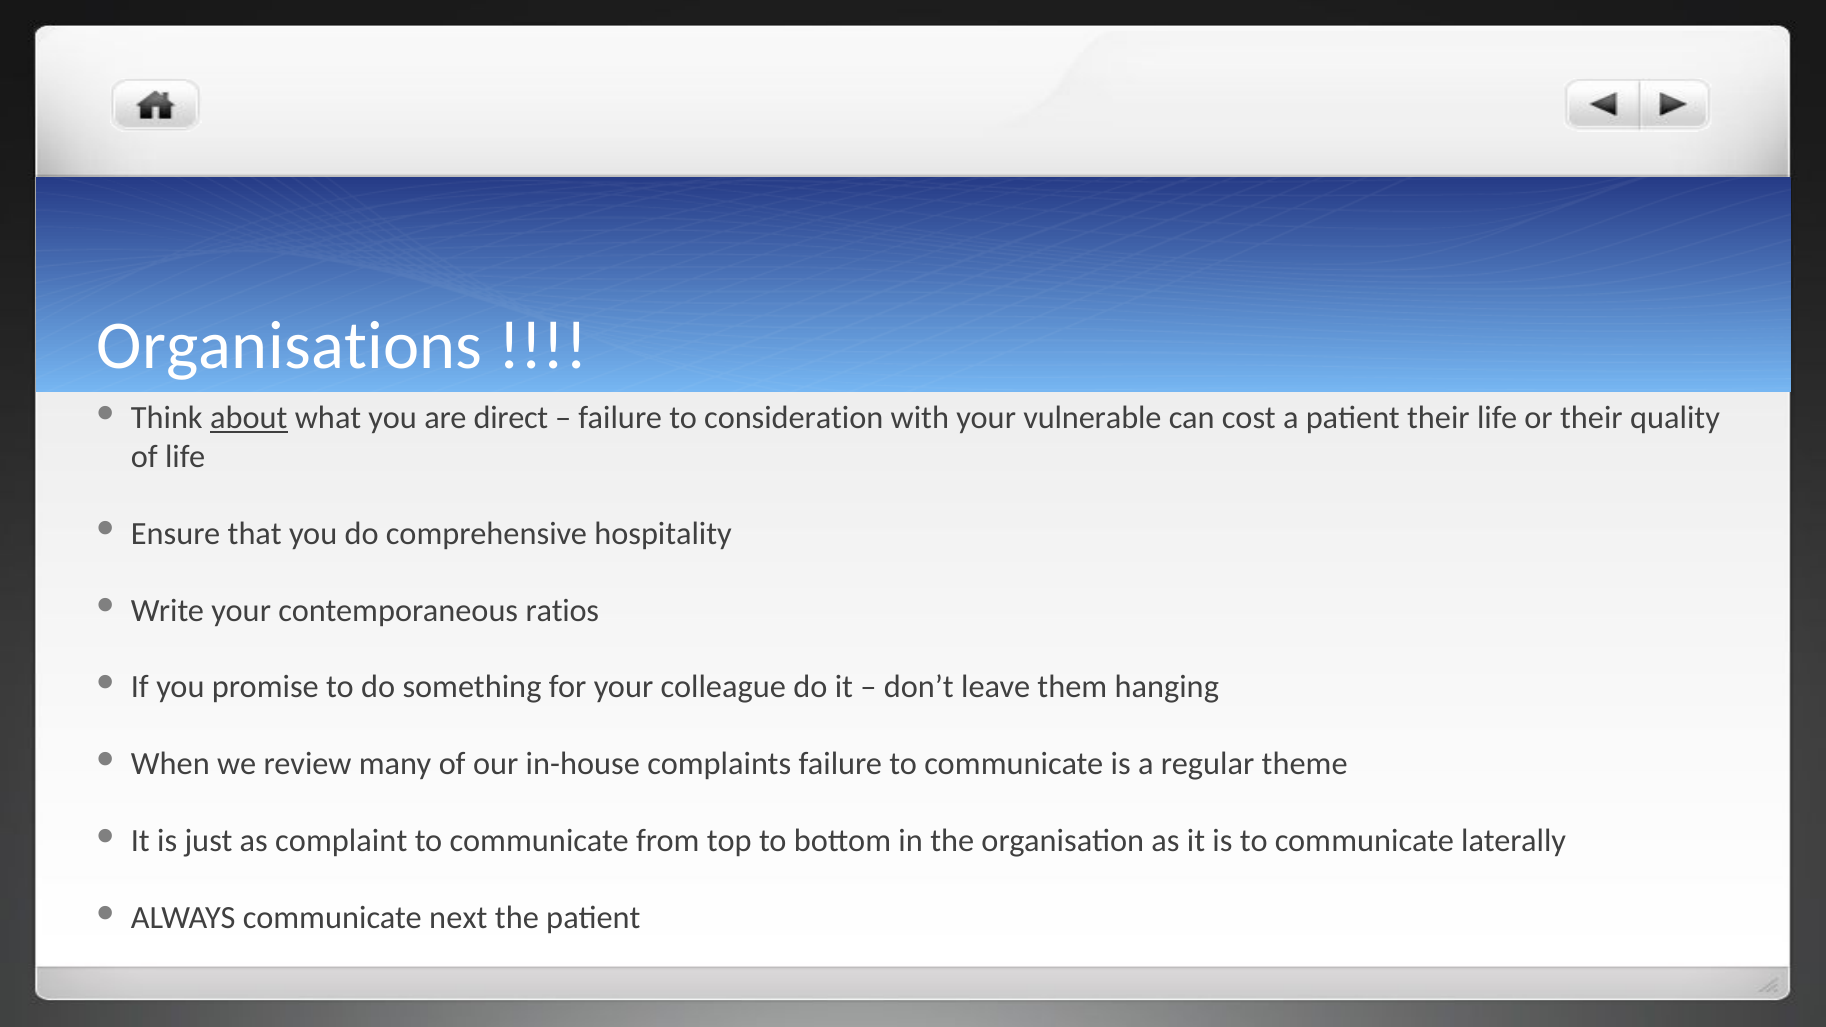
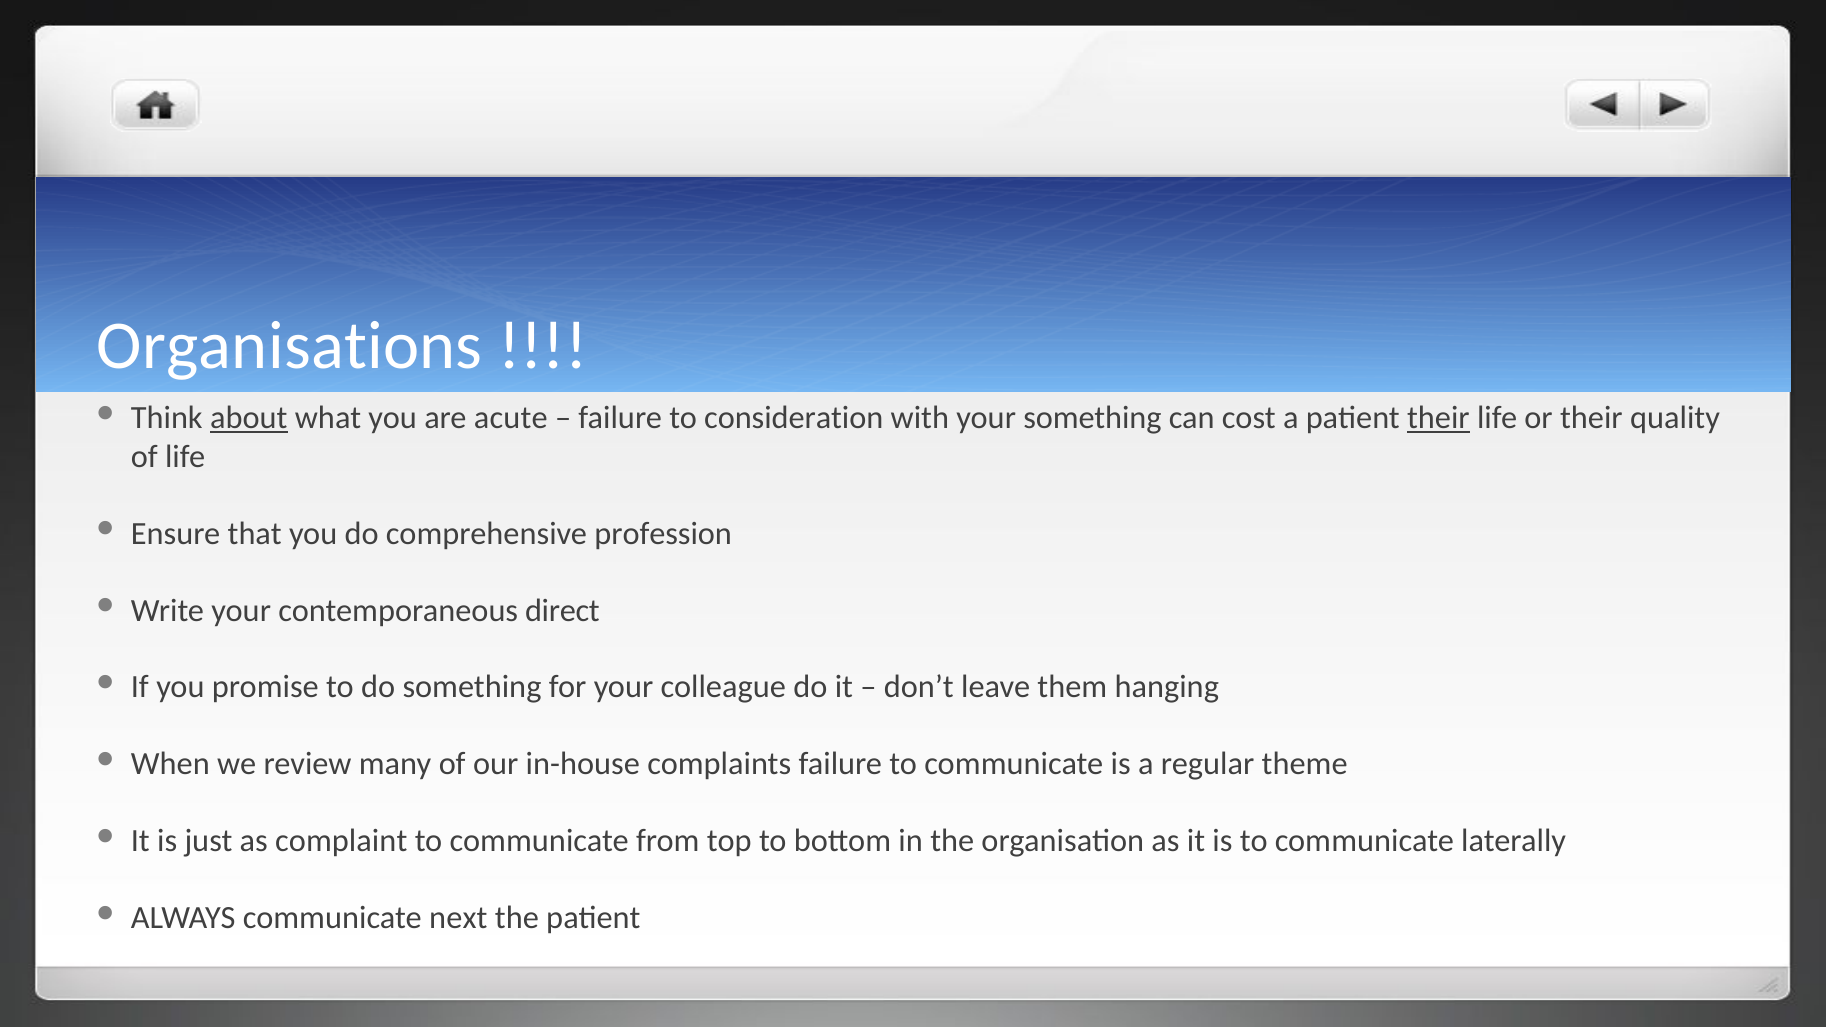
direct: direct -> acute
your vulnerable: vulnerable -> something
their at (1438, 418) underline: none -> present
hospitality: hospitality -> profession
ratios: ratios -> direct
